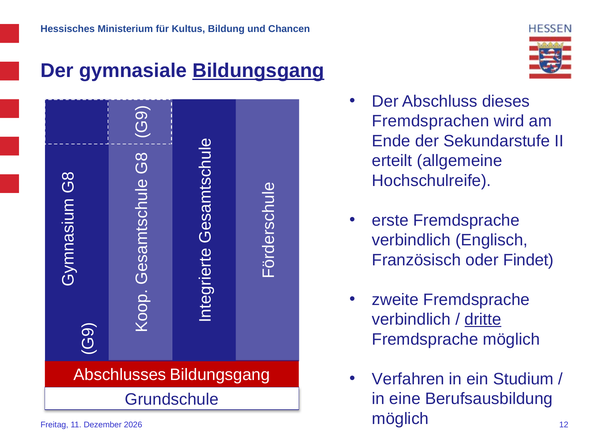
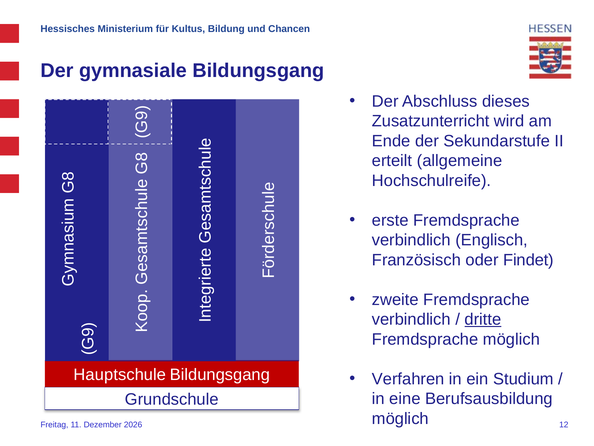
Bildungsgang at (258, 71) underline: present -> none
Fremdsprachen: Fremdsprachen -> Zusatzunterricht
Abschlusses: Abschlusses -> Hauptschule
